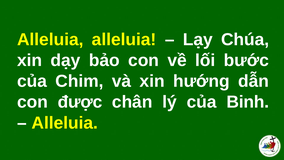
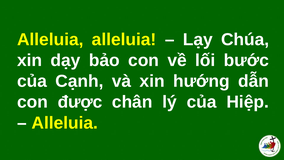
Chim: Chim -> Cạnh
Binh: Binh -> Hiệp
